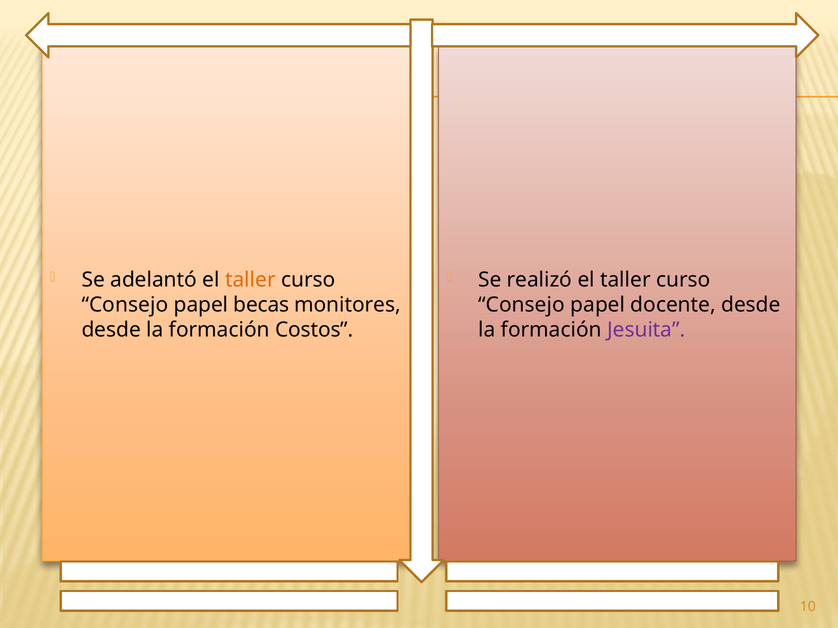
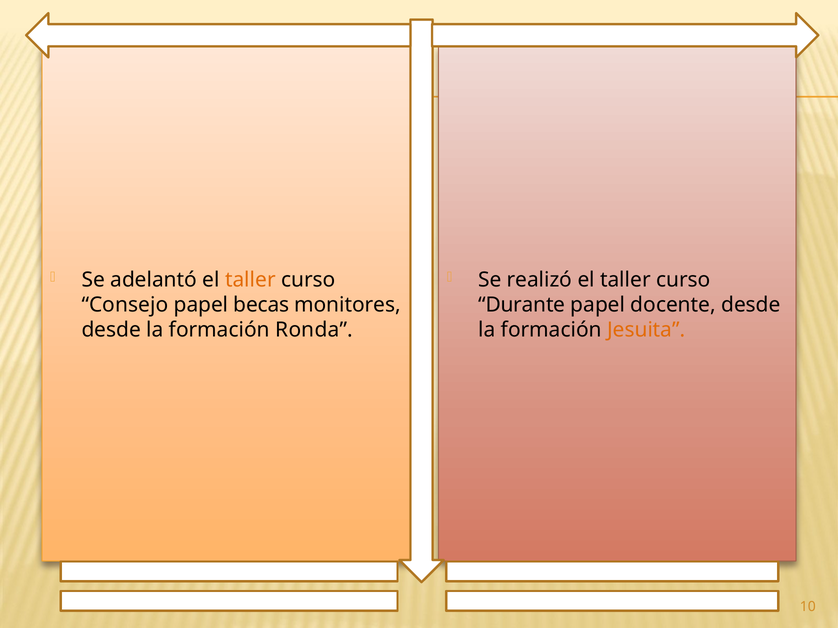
Consejo at (522, 305): Consejo -> Durante
Costos: Costos -> Ronda
Jesuita colour: purple -> orange
